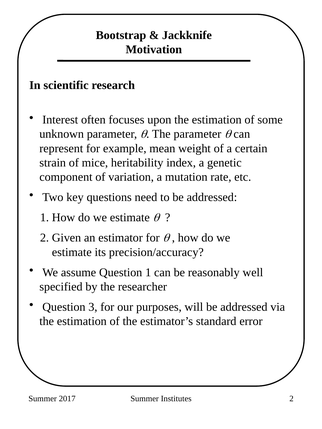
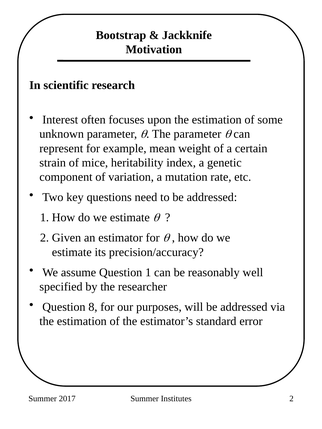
3: 3 -> 8
